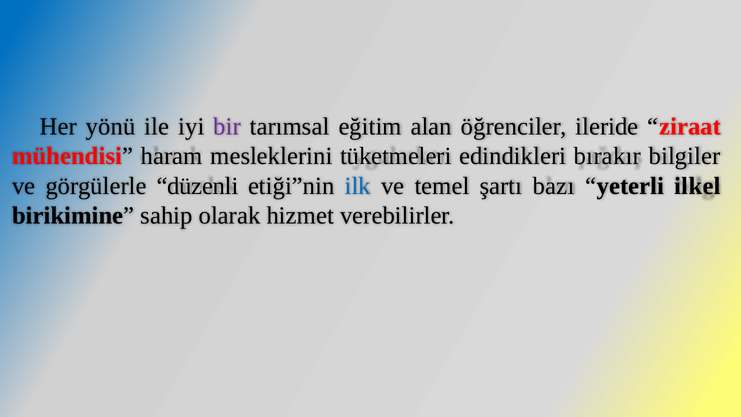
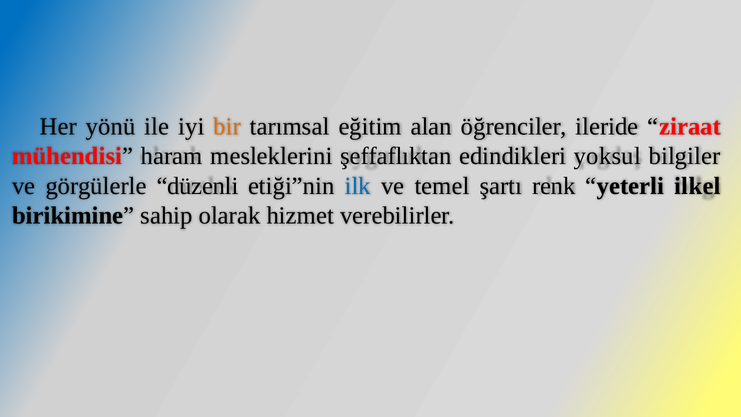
bir colour: purple -> orange
tüketmeleri: tüketmeleri -> şeffaflıktan
bırakır: bırakır -> yoksul
bazı: bazı -> renk
